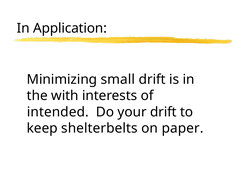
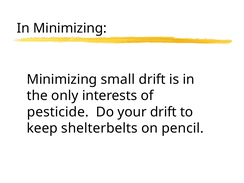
In Application: Application -> Minimizing
with: with -> only
intended: intended -> pesticide
paper: paper -> pencil
